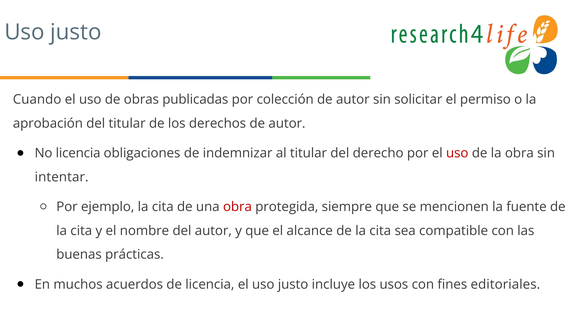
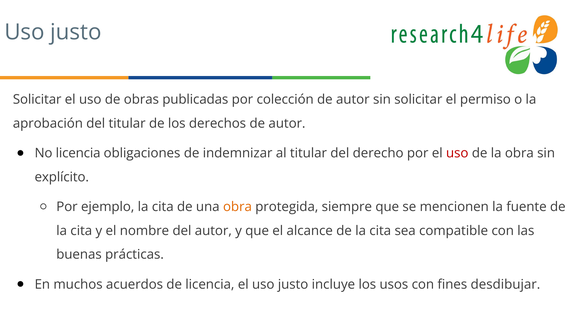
Cuando at (37, 100): Cuando -> Solicitar
intentar: intentar -> explícito
obra at (237, 207) colour: red -> orange
editoriales: editoriales -> desdibujar
